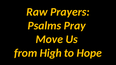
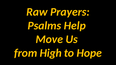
Pray: Pray -> Help
